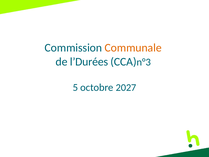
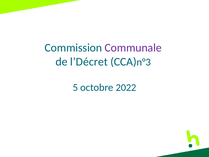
Communale colour: orange -> purple
l’Durées: l’Durées -> l’Décret
2027: 2027 -> 2022
